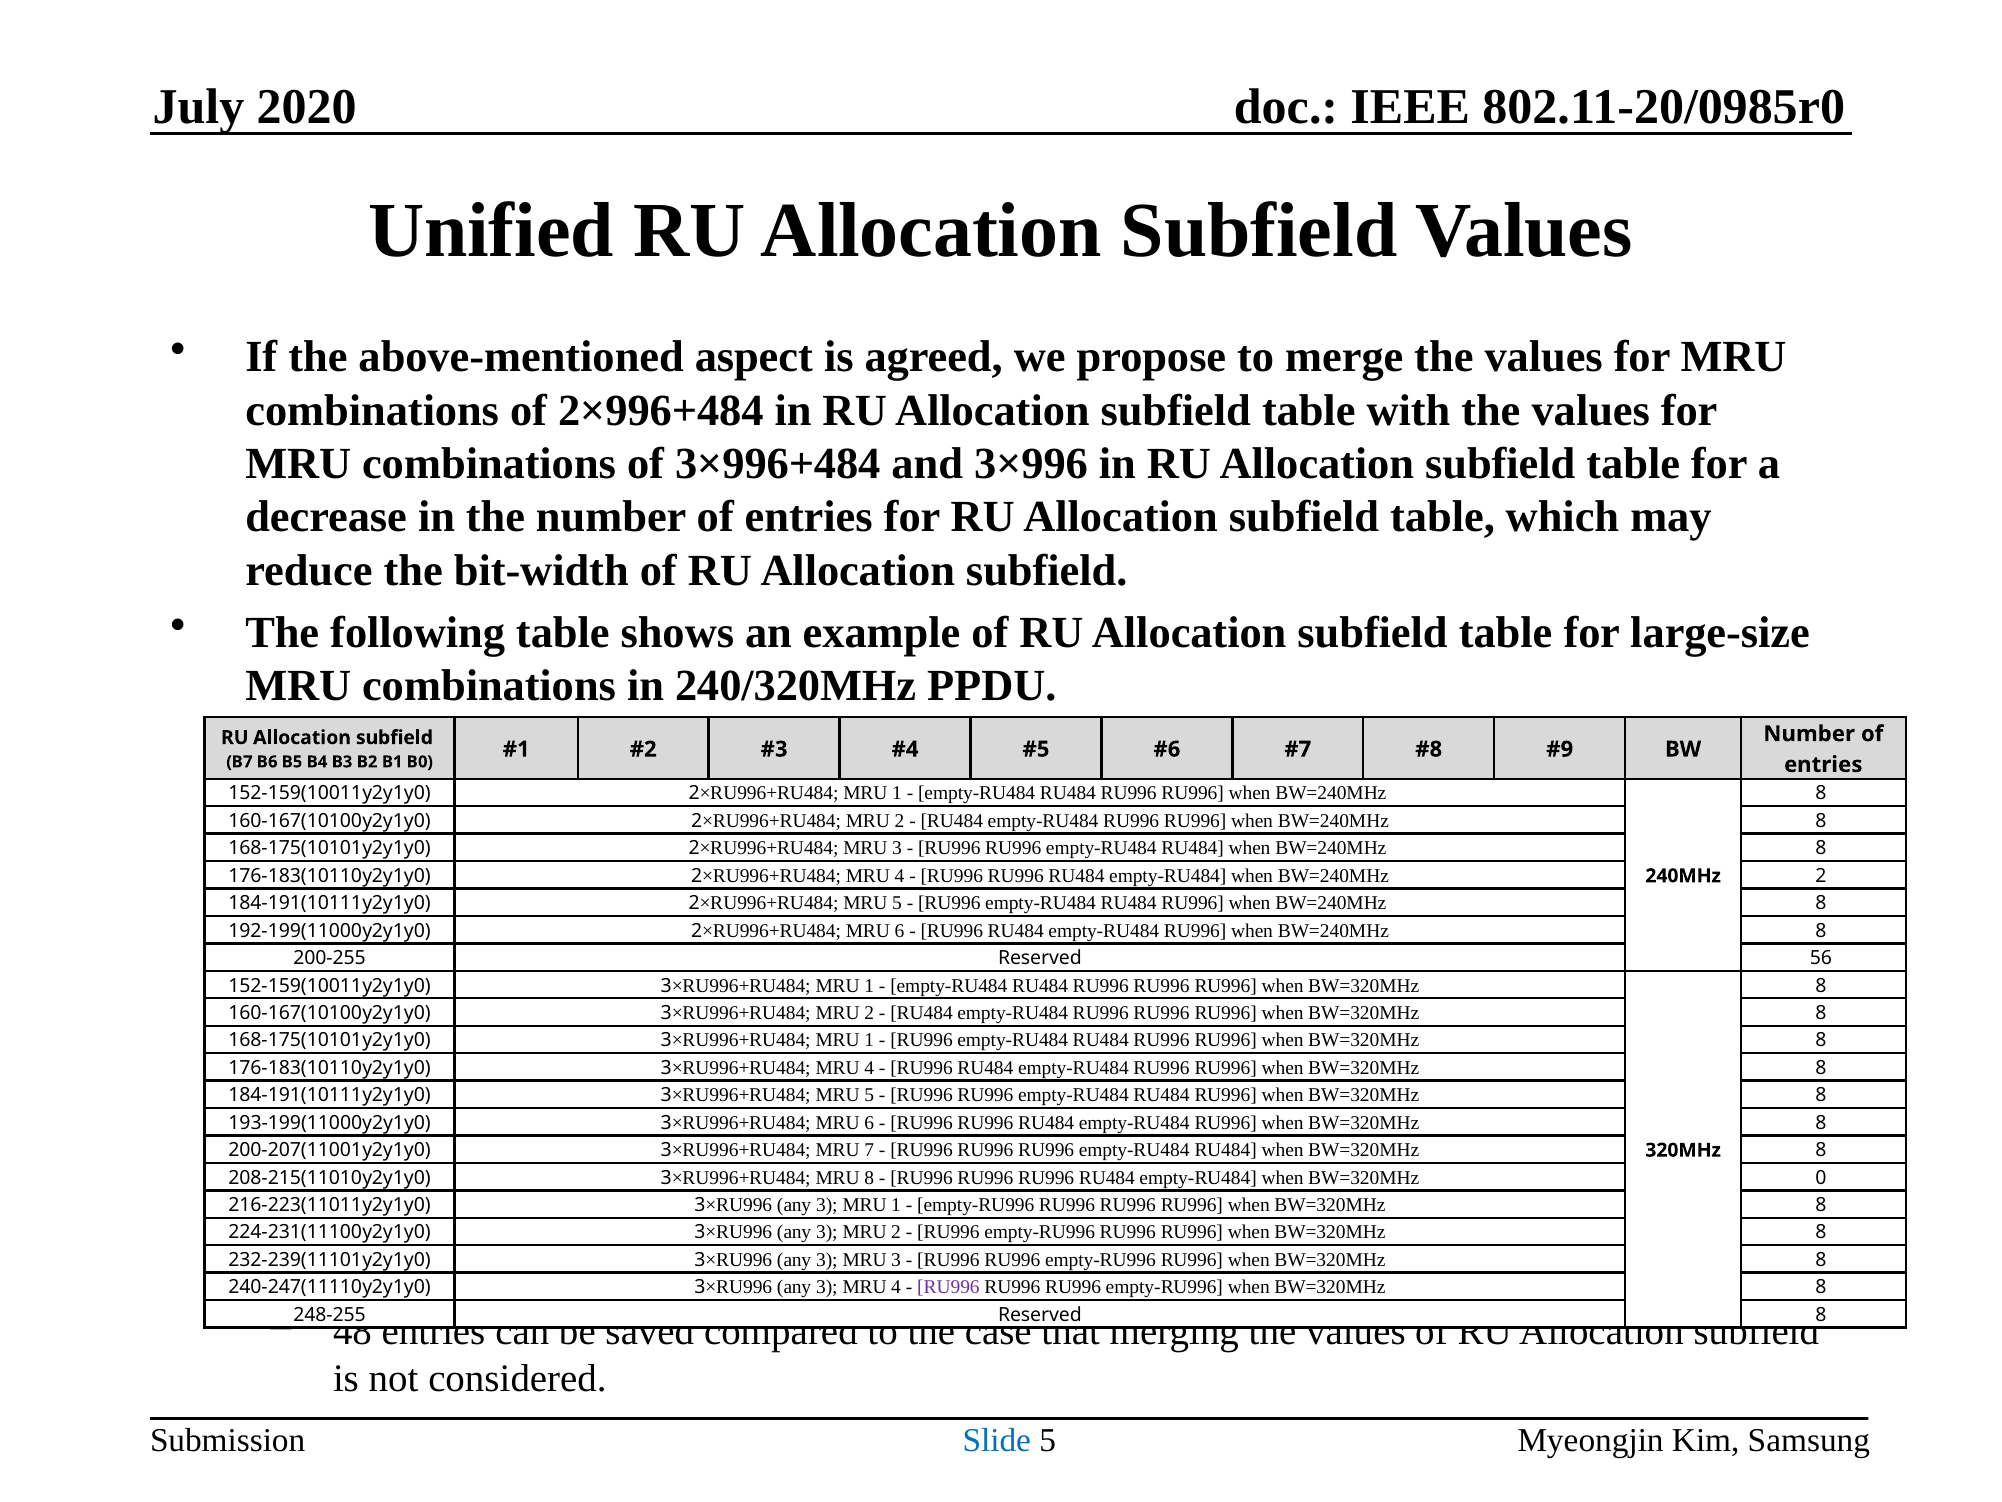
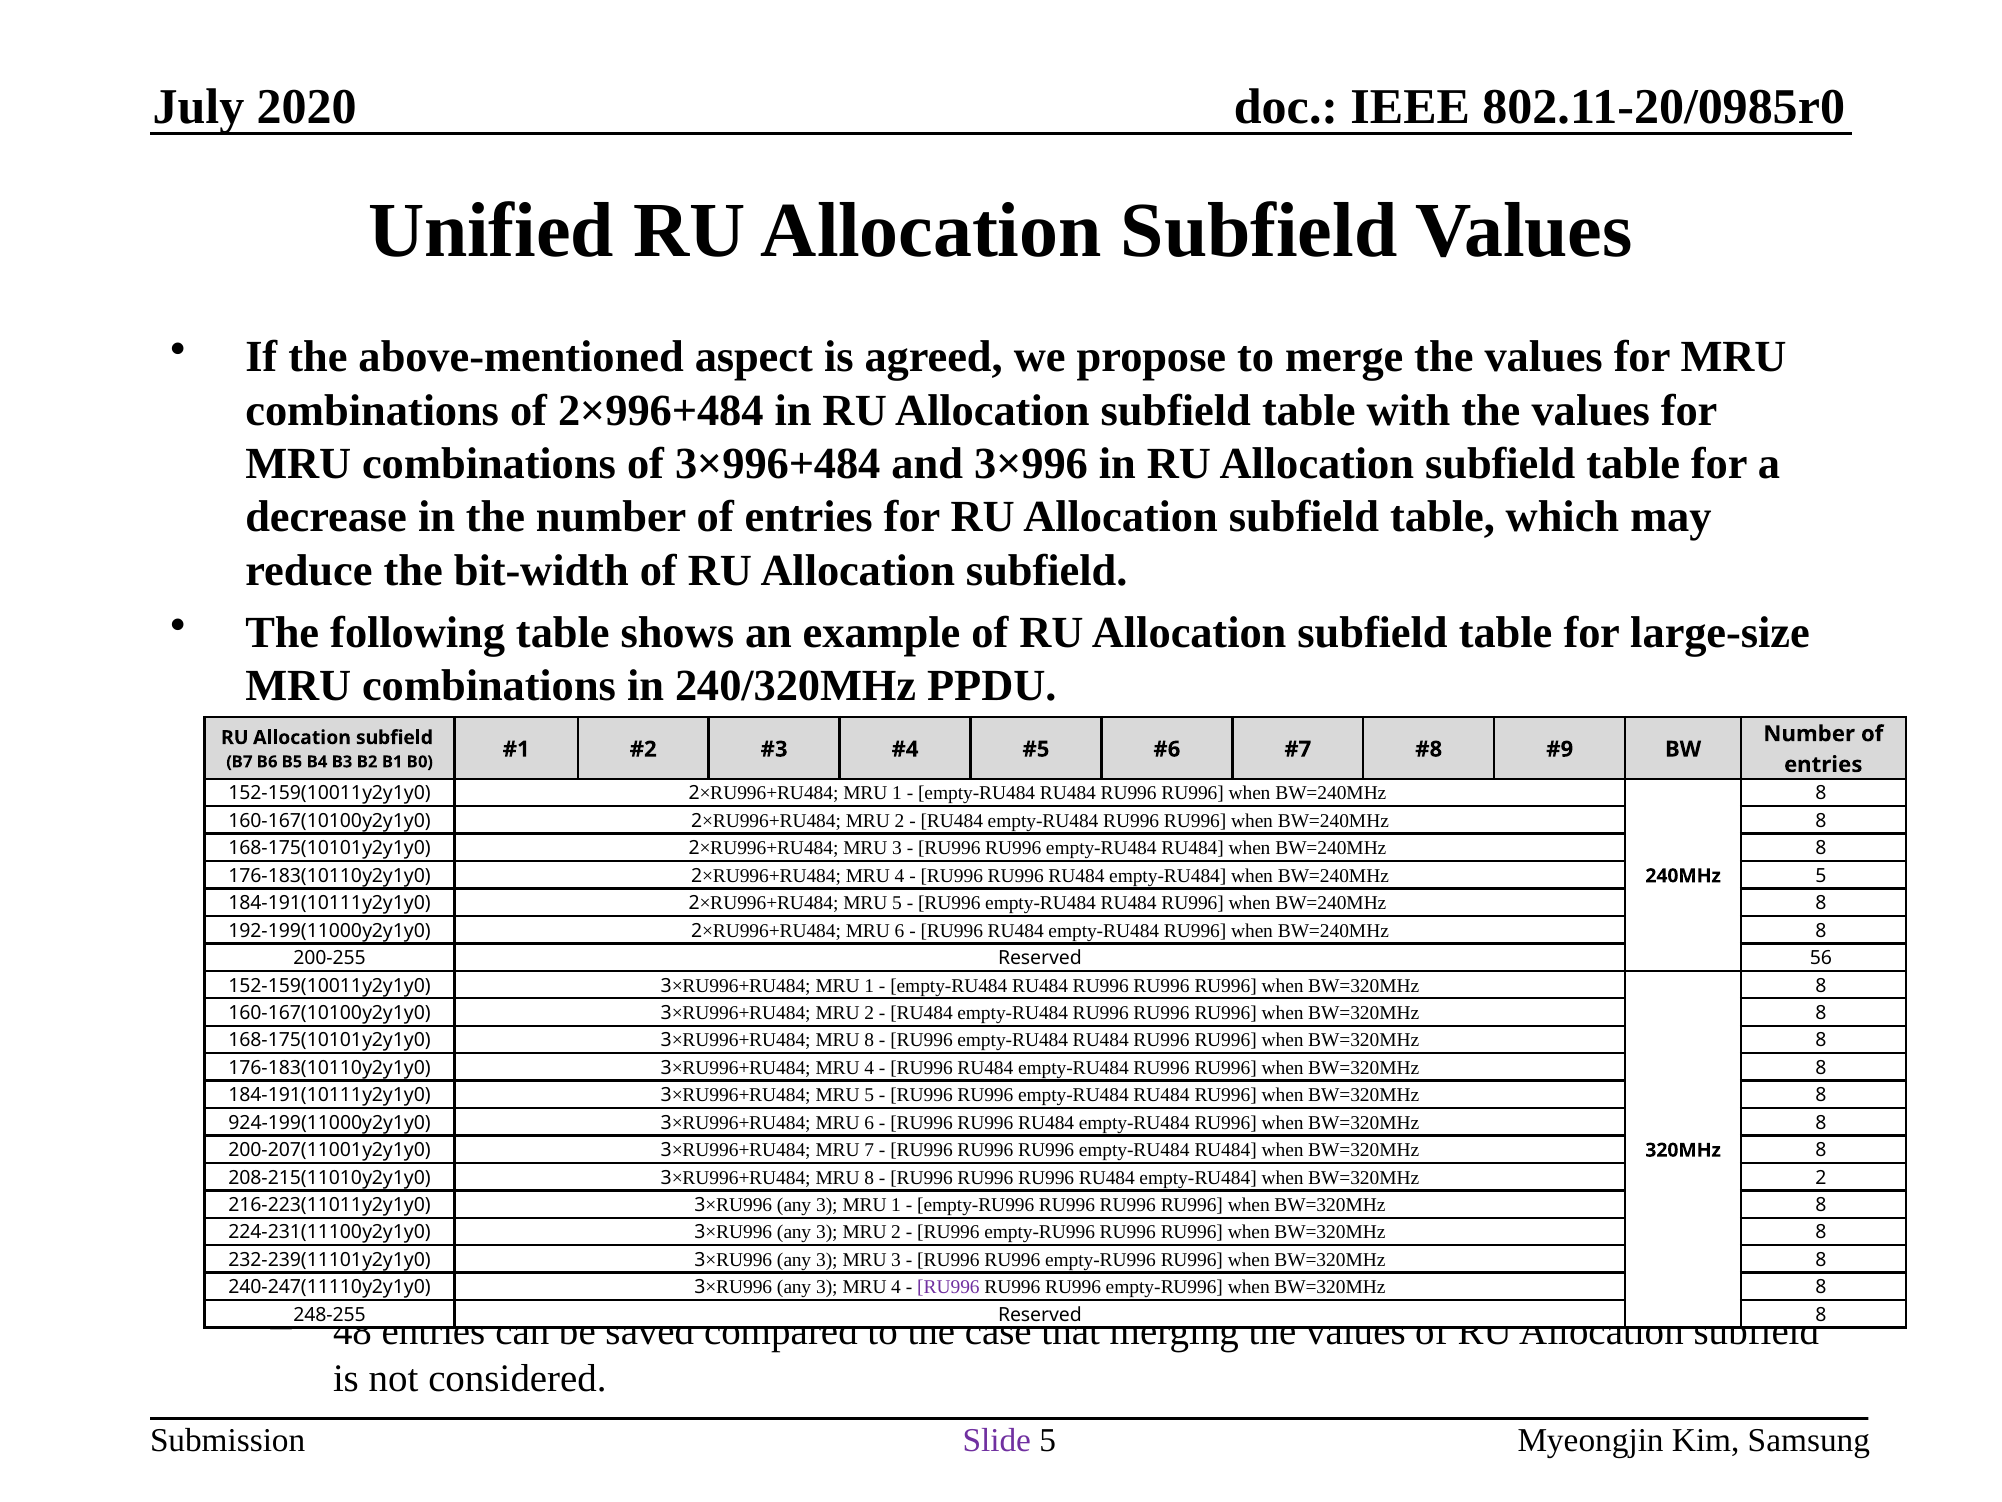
BW=240MHz 2: 2 -> 5
168-175(10101y2y1y0 3×RU996+RU484 MRU 1: 1 -> 8
193-199(11000y2y1y0: 193-199(11000y2y1y0 -> 924-199(11000y2y1y0
BW=320MHz 0: 0 -> 2
Slide colour: blue -> purple
